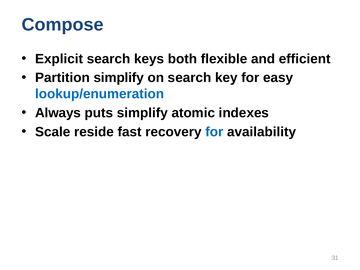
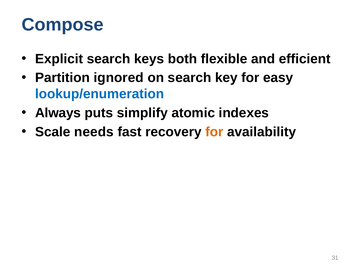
Partition simplify: simplify -> ignored
reside: reside -> needs
for at (214, 132) colour: blue -> orange
